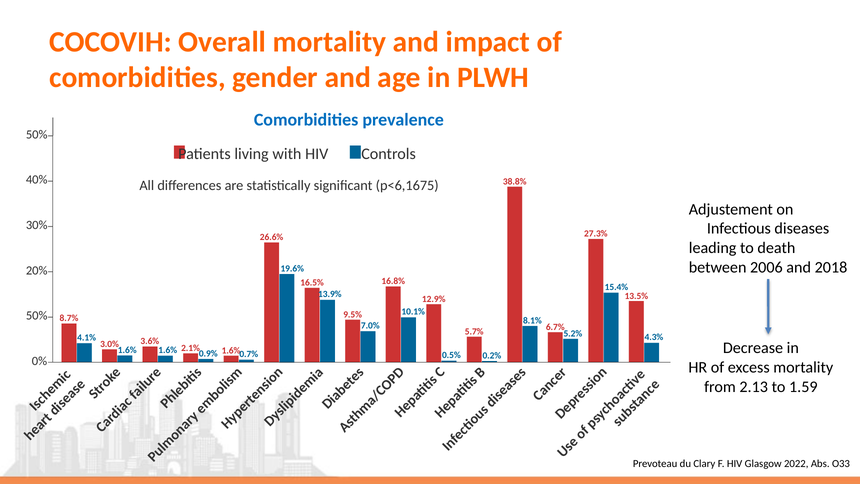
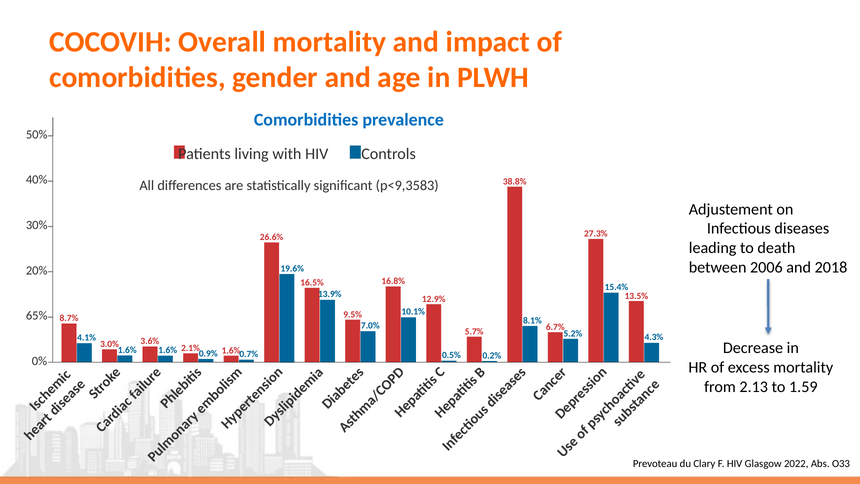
p<6,1675: p<6,1675 -> p<9,3583
50% at (37, 316): 50% -> 65%
